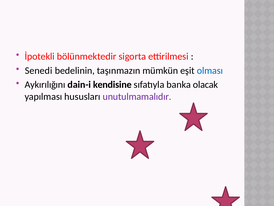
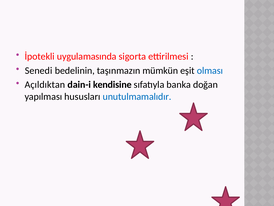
bölünmektedir: bölünmektedir -> uygulamasında
Aykırılığını: Aykırılığını -> Açıldıktan
olacak: olacak -> doğan
unutulmamalıdır colour: purple -> blue
